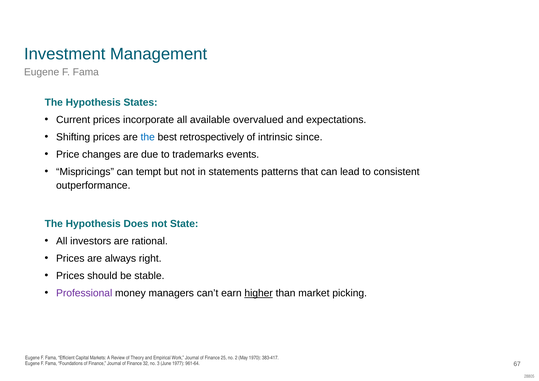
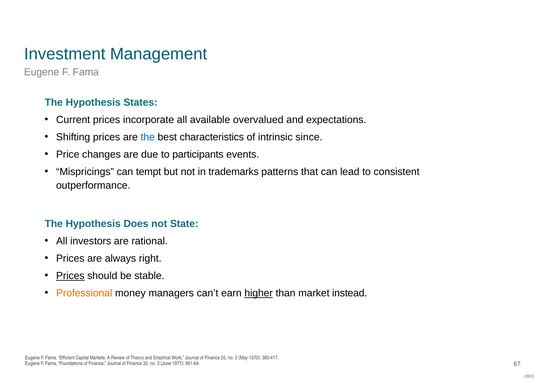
retrospectively: retrospectively -> characteristics
trademarks: trademarks -> participants
statements: statements -> trademarks
Prices at (70, 276) underline: none -> present
Professional colour: purple -> orange
picking: picking -> instead
